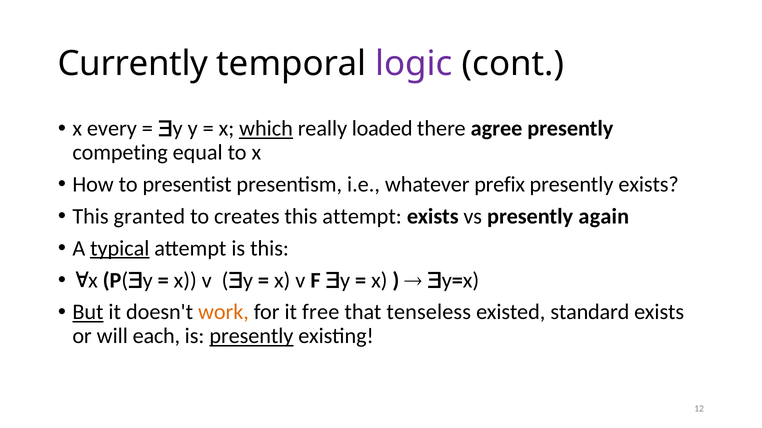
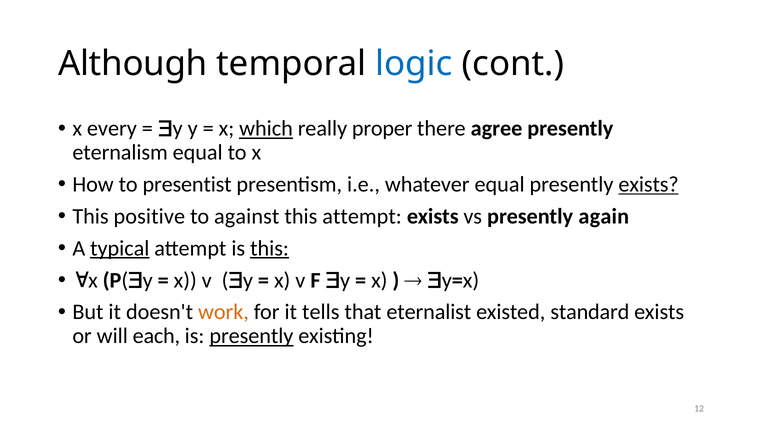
Currently: Currently -> Although
logic colour: purple -> blue
loaded: loaded -> proper
competing: competing -> eternalism
whatever prefix: prefix -> equal
exists at (649, 185) underline: none -> present
granted: granted -> positive
creates: creates -> against
this at (270, 249) underline: none -> present
But underline: present -> none
free: free -> tells
tenseless: tenseless -> eternalist
